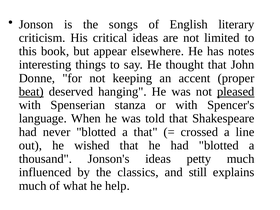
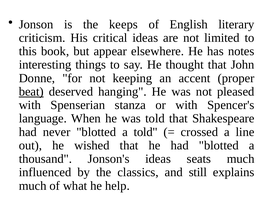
songs: songs -> keeps
pleased underline: present -> none
a that: that -> told
petty: petty -> seats
